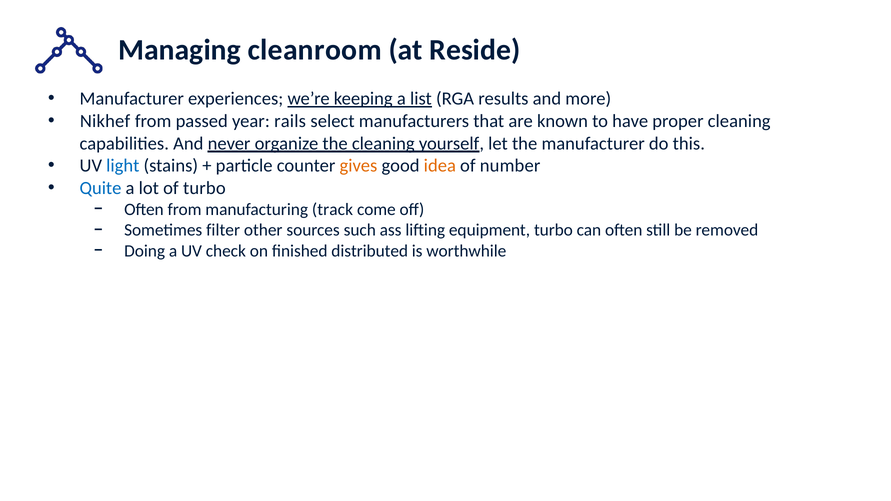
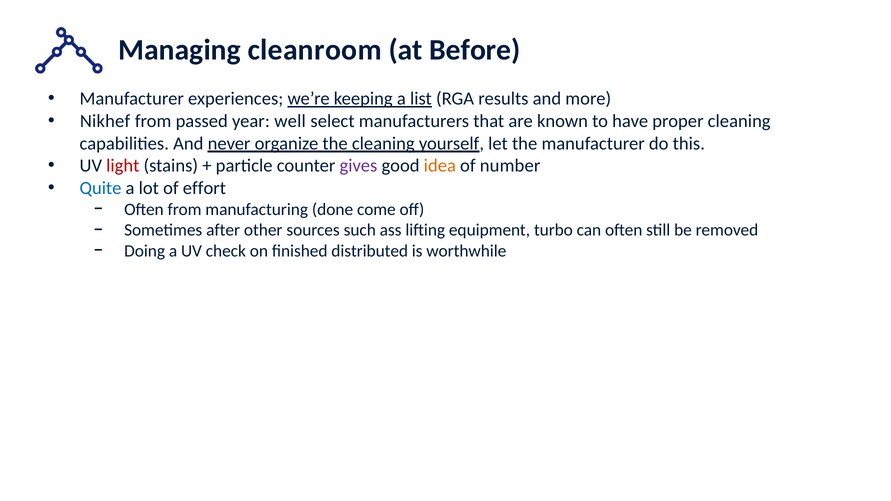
Reside: Reside -> Before
rails: rails -> well
light colour: blue -> red
gives colour: orange -> purple
of turbo: turbo -> effort
track: track -> done
filter: filter -> after
